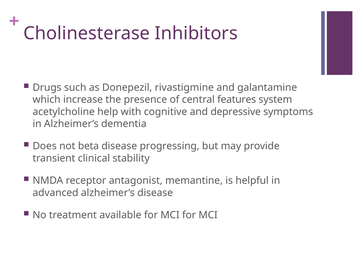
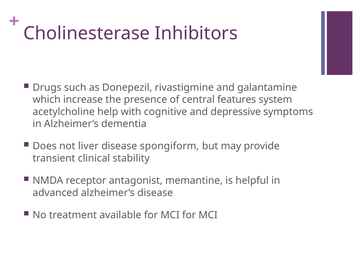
beta: beta -> liver
progressing: progressing -> spongiform
